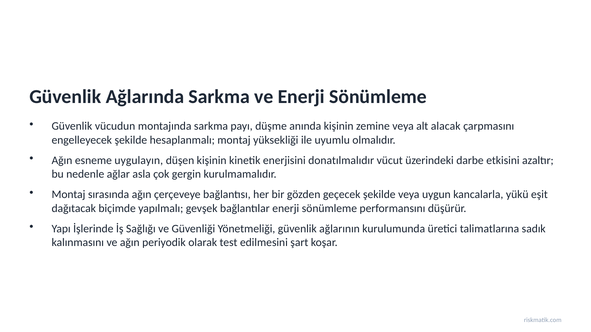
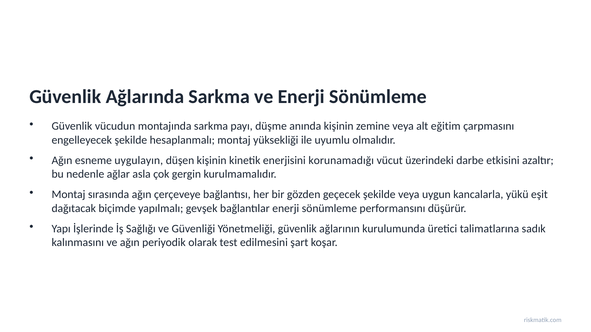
alacak: alacak -> eğitim
donatılmalıdır: donatılmalıdır -> korunamadığı
